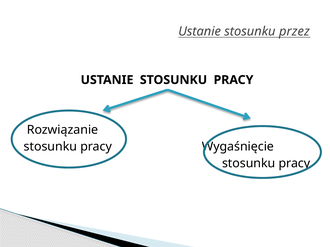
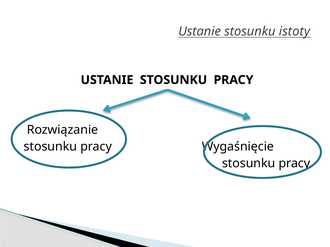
przez: przez -> istoty
